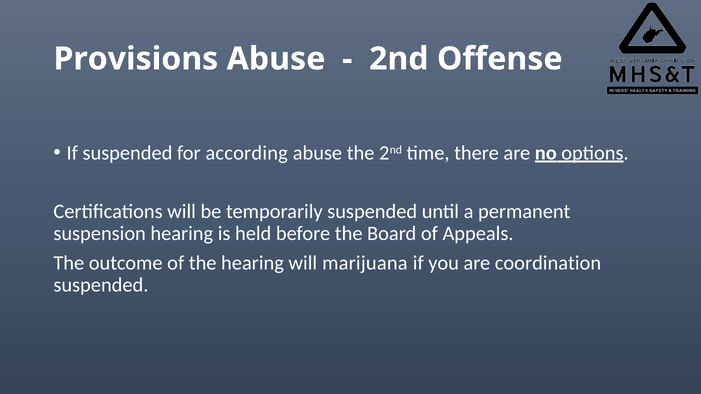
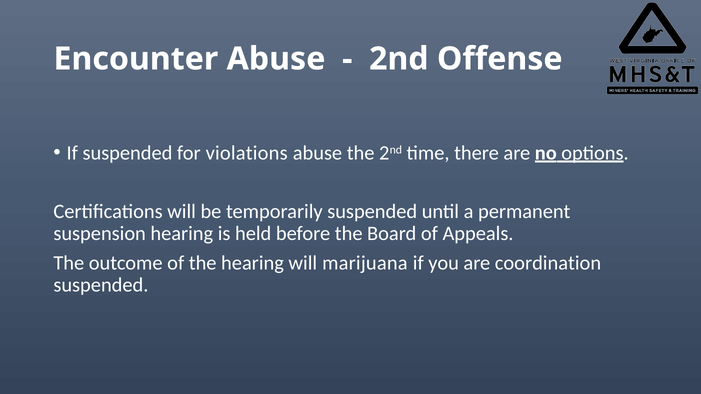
Provisions: Provisions -> Encounter
according: according -> violations
